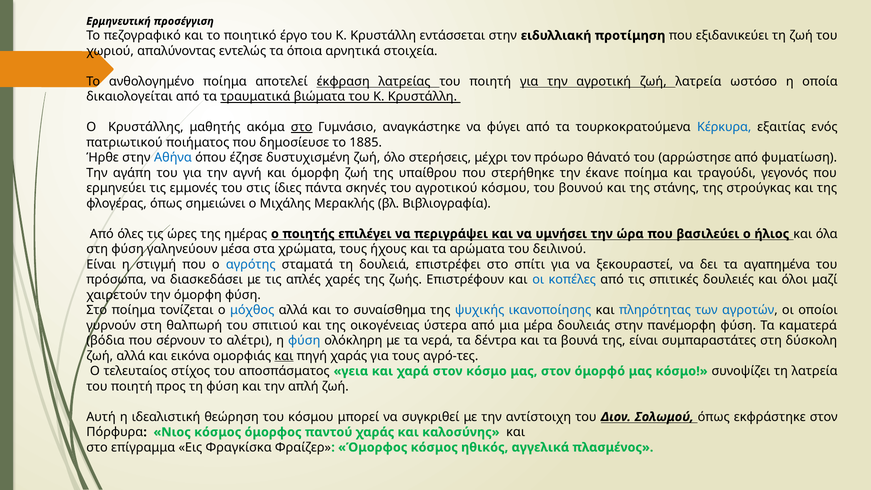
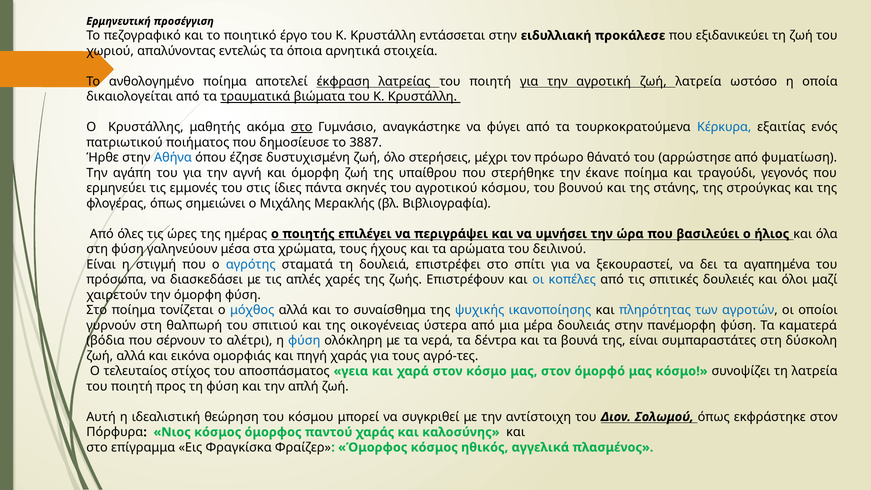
προτίμηση: προτίμηση -> προκάλεσε
1885: 1885 -> 3887
και at (284, 356) underline: present -> none
